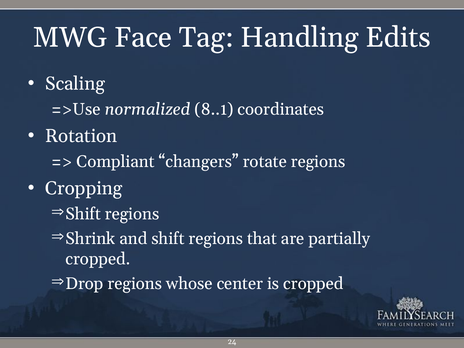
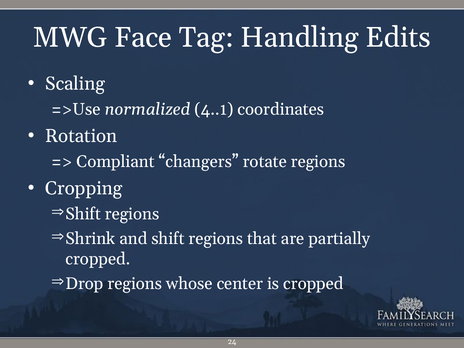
8..1: 8..1 -> 4..1
